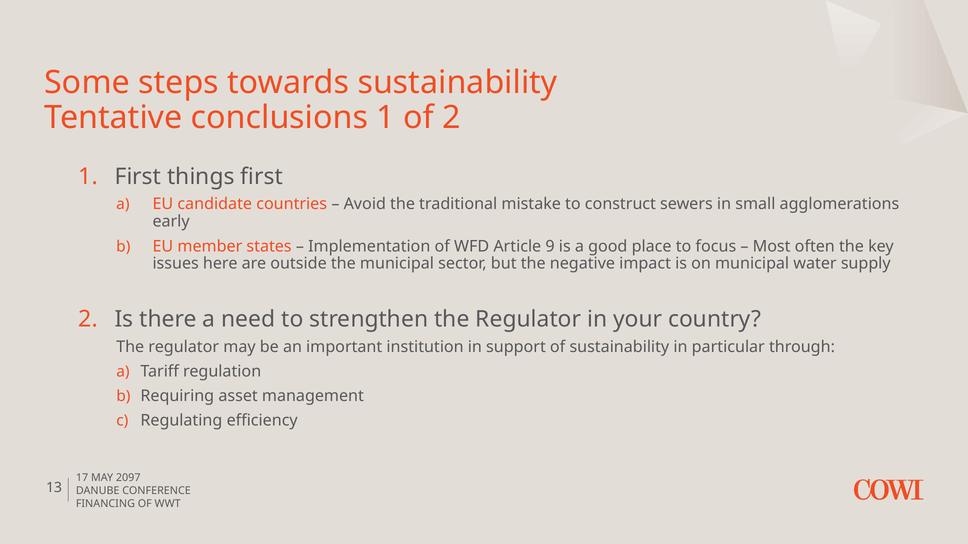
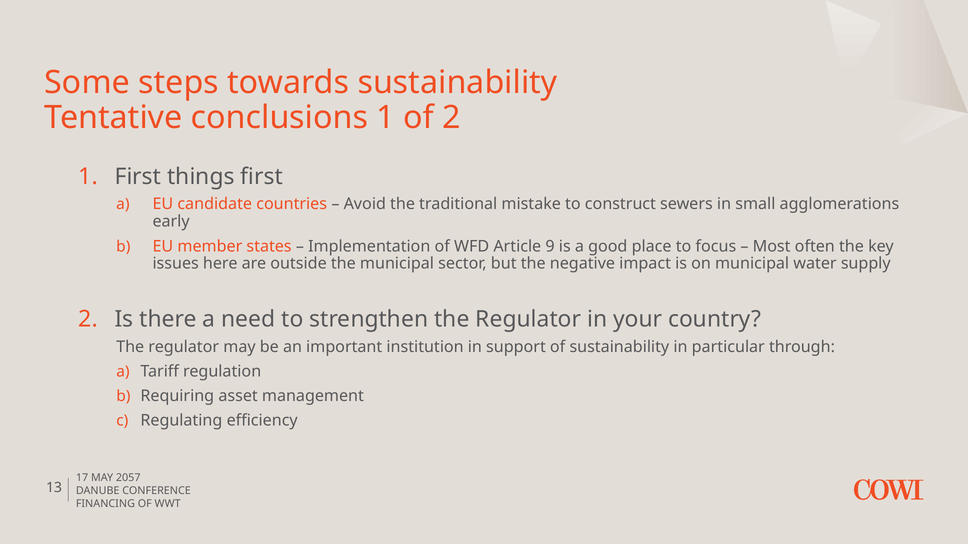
2097: 2097 -> 2057
